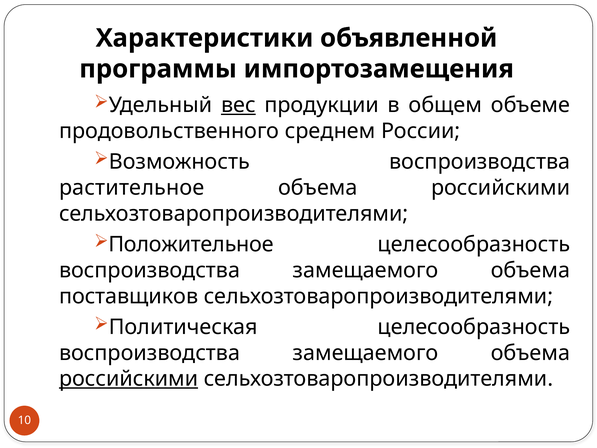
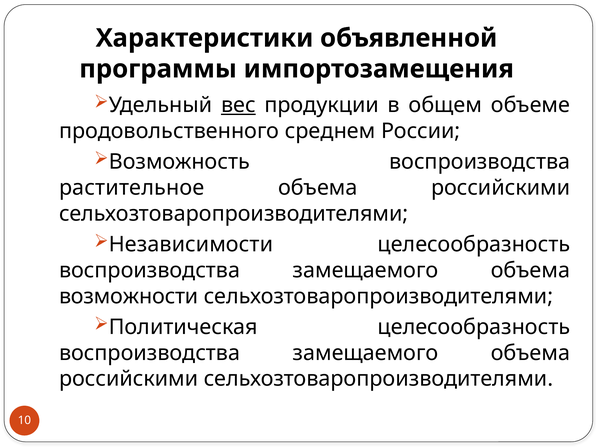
Положительное: Положительное -> Независимости
поставщиков: поставщиков -> возможности
российскими at (129, 379) underline: present -> none
